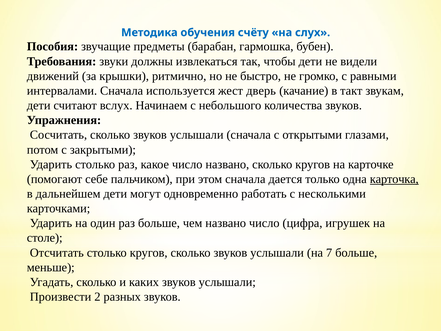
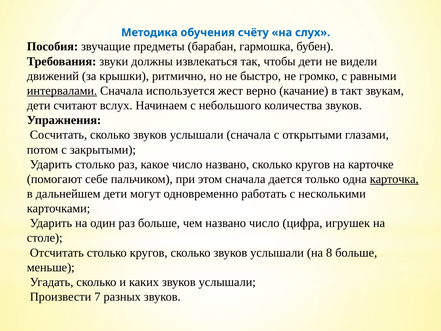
интервалами underline: none -> present
дверь: дверь -> верно
7: 7 -> 8
2: 2 -> 7
